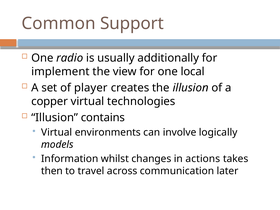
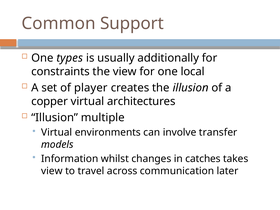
radio: radio -> types
implement: implement -> constraints
technologies: technologies -> architectures
contains: contains -> multiple
logically: logically -> transfer
actions: actions -> catches
then at (52, 171): then -> view
